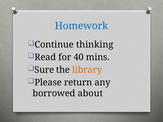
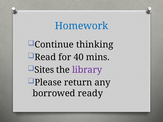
Sure: Sure -> Sites
library colour: orange -> purple
about: about -> ready
